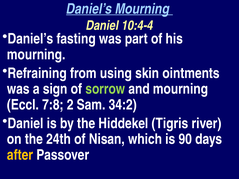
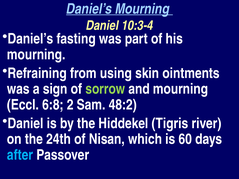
10:4-4: 10:4-4 -> 10:3-4
7:8: 7:8 -> 6:8
34:2: 34:2 -> 48:2
90: 90 -> 60
after colour: yellow -> light blue
